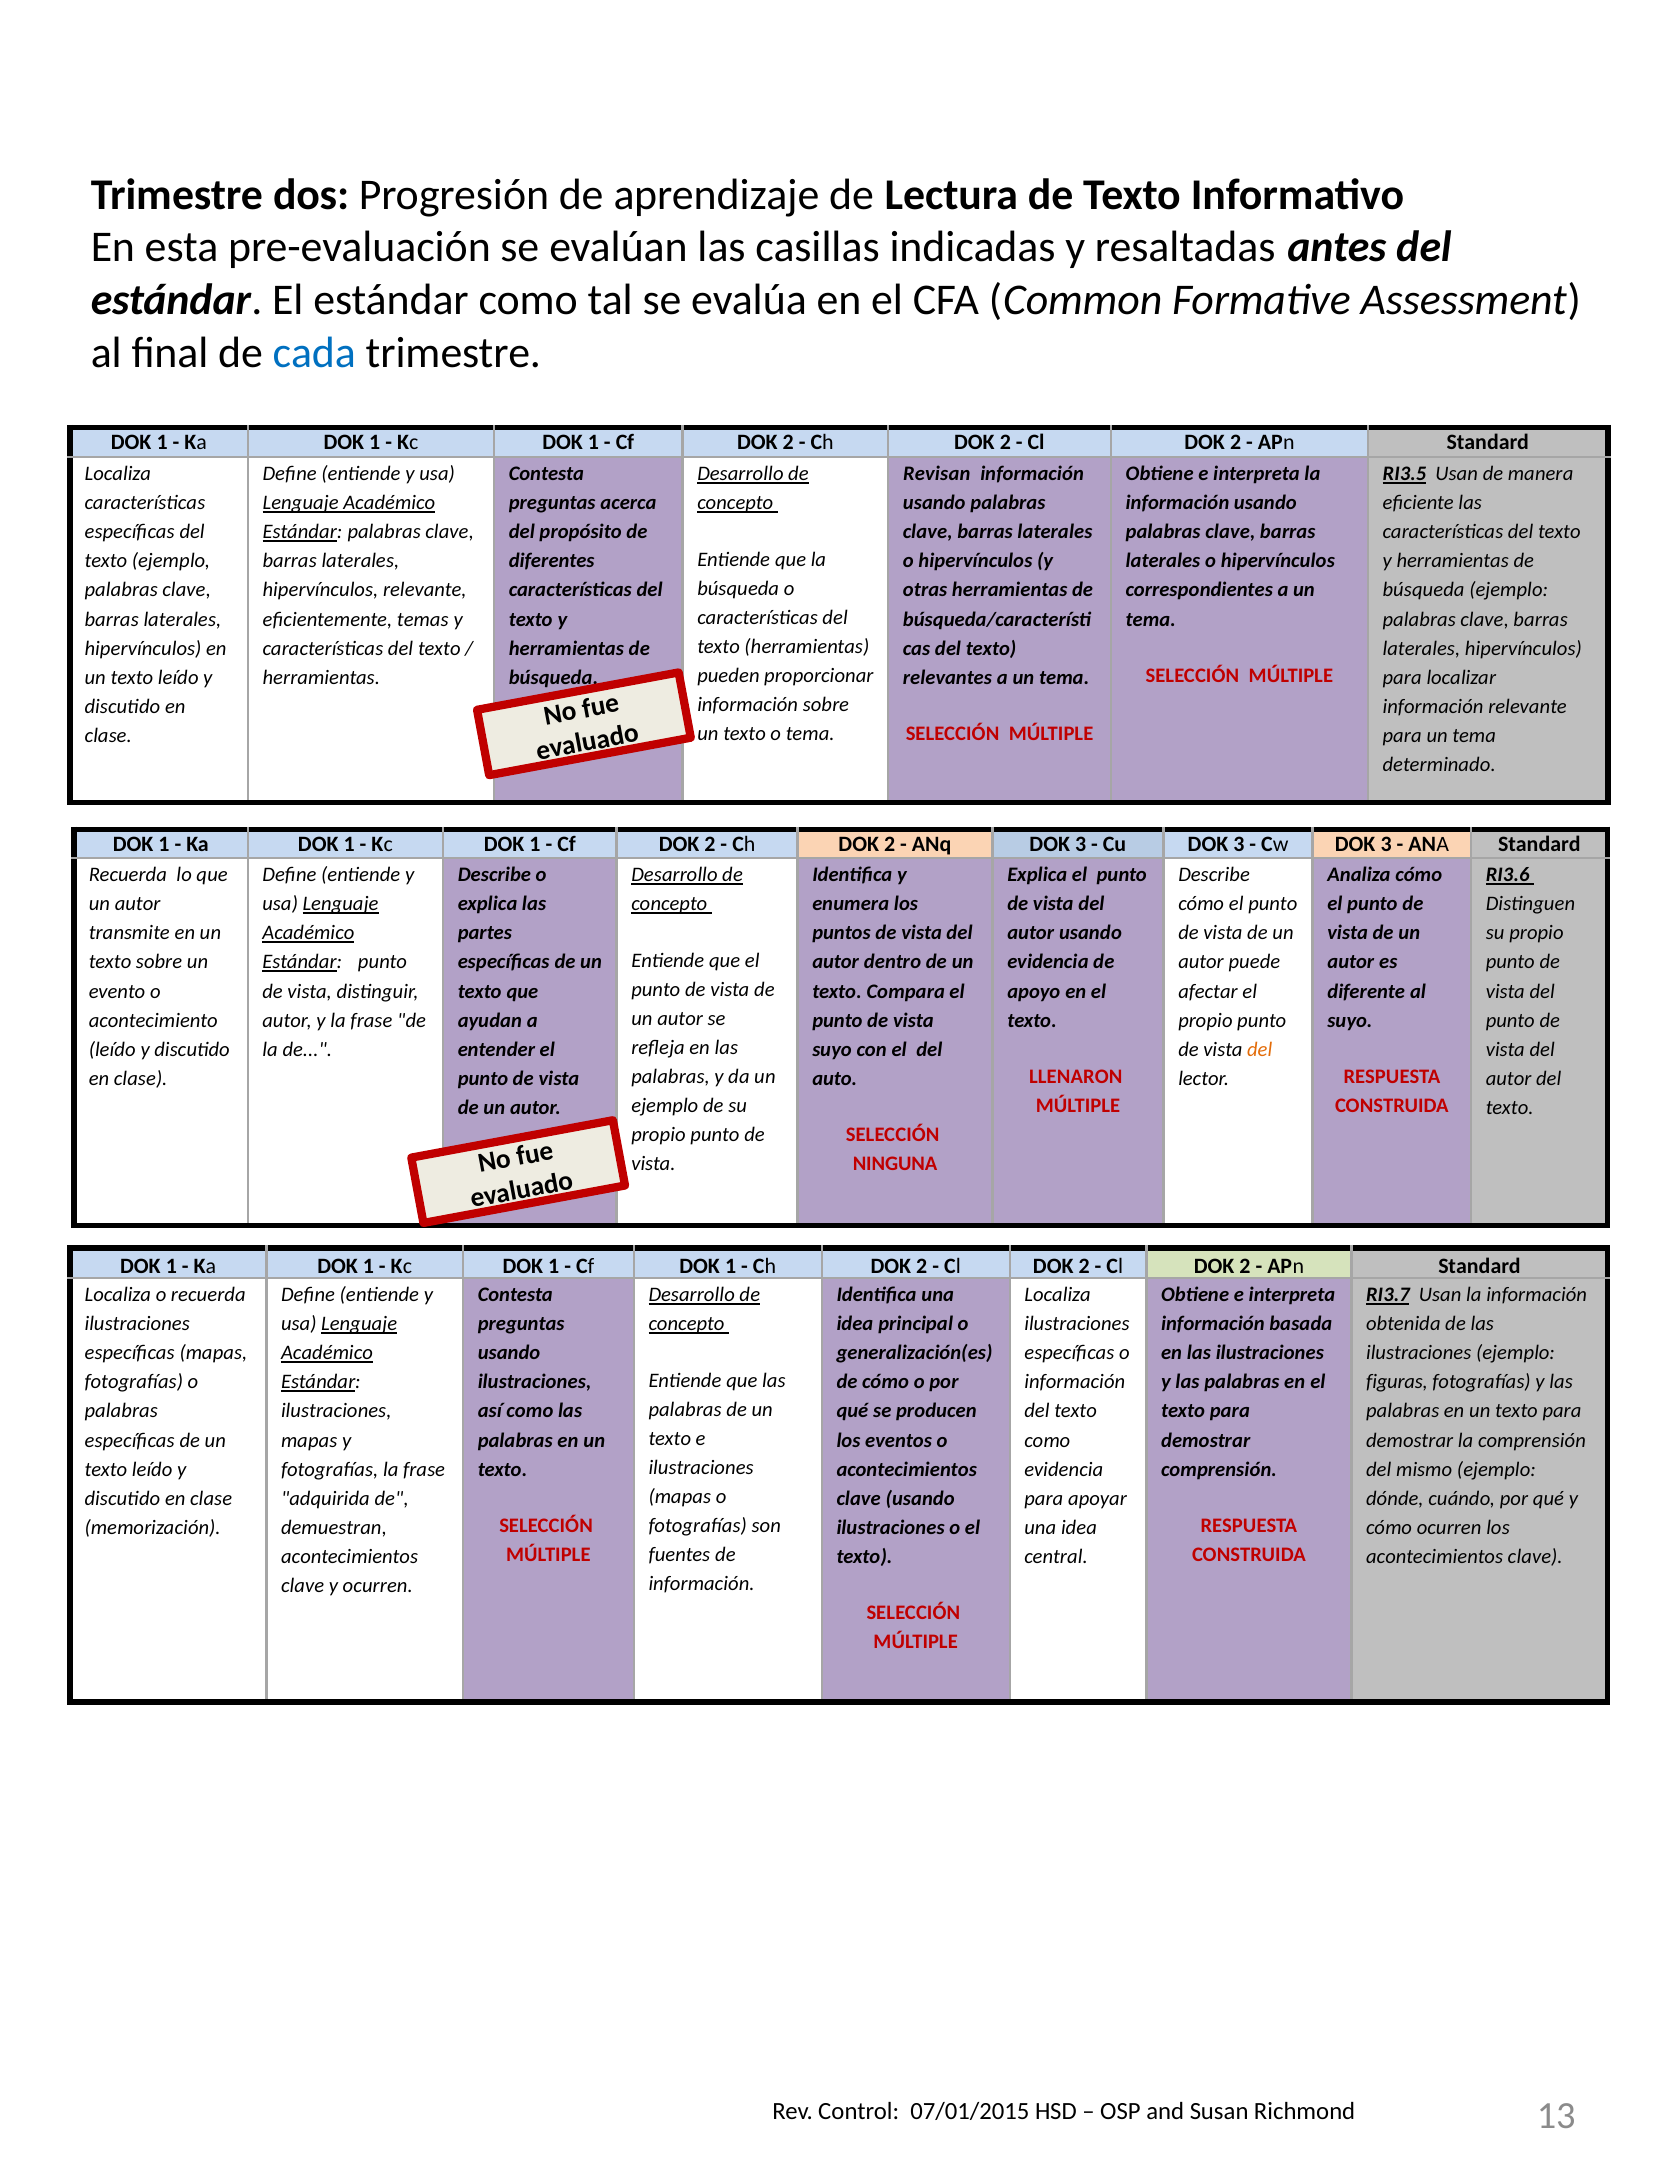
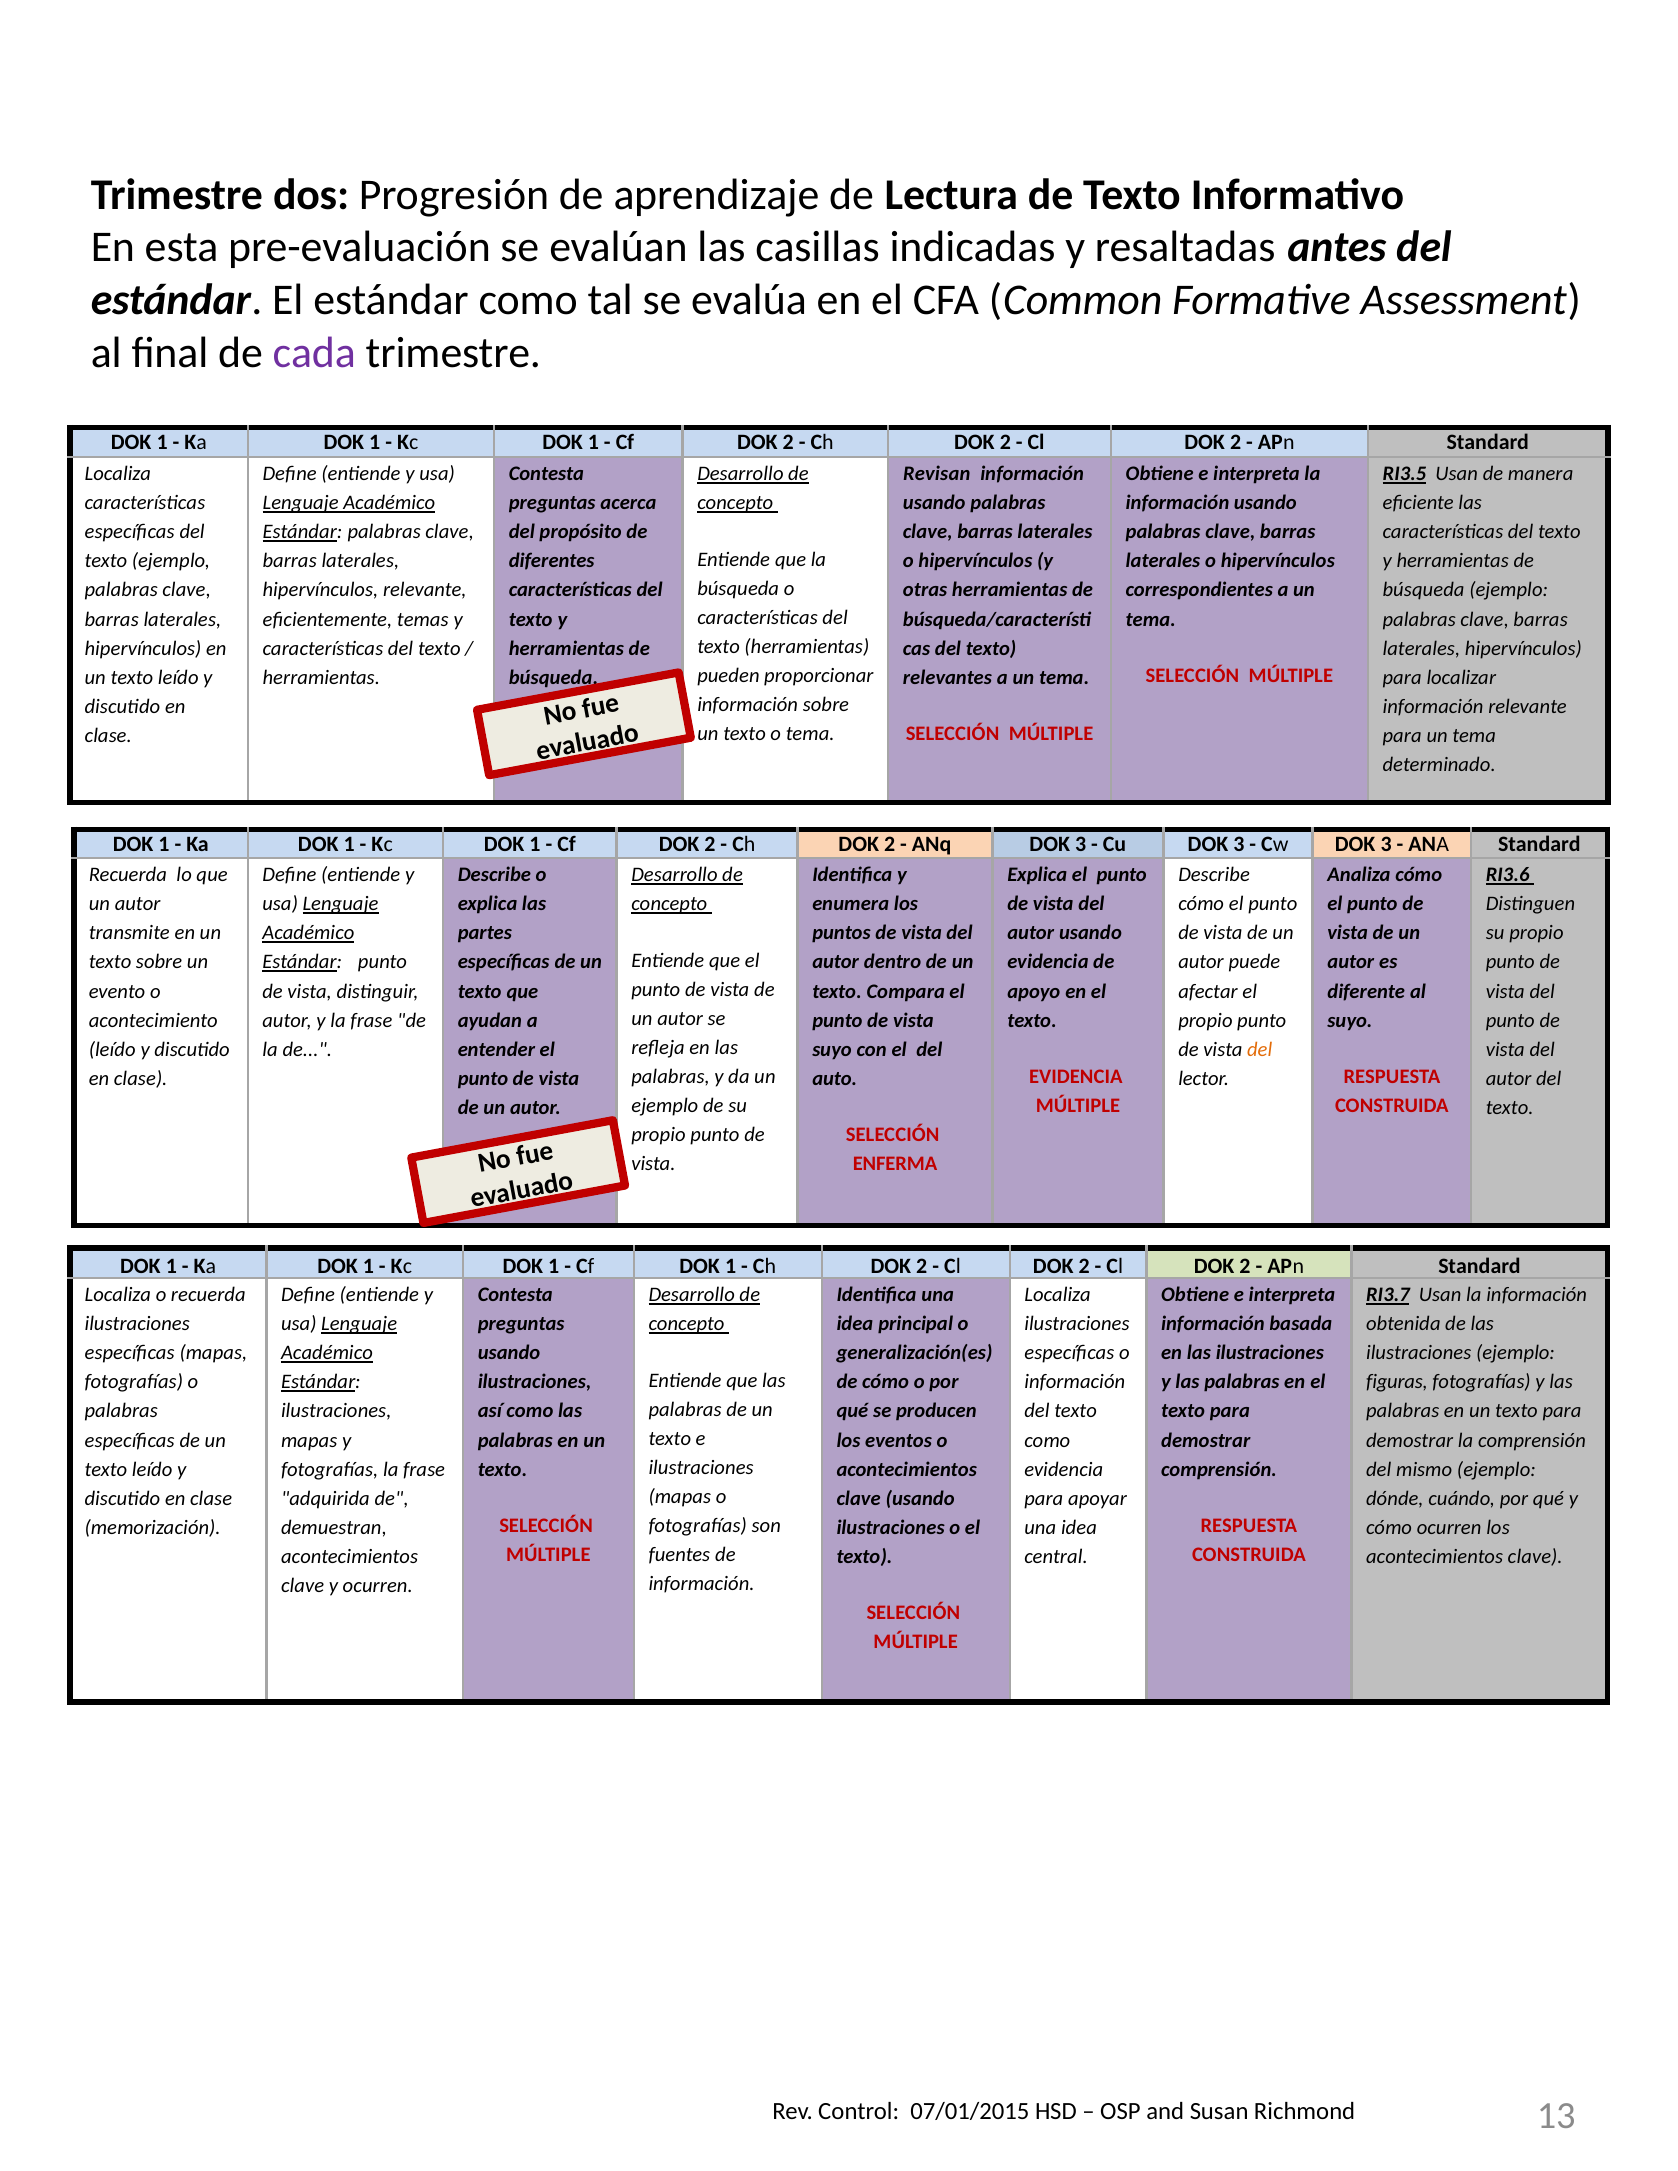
cada colour: blue -> purple
LLENARON at (1076, 1077): LLENARON -> EVIDENCIA
NINGUNA: NINGUNA -> ENFERMA
